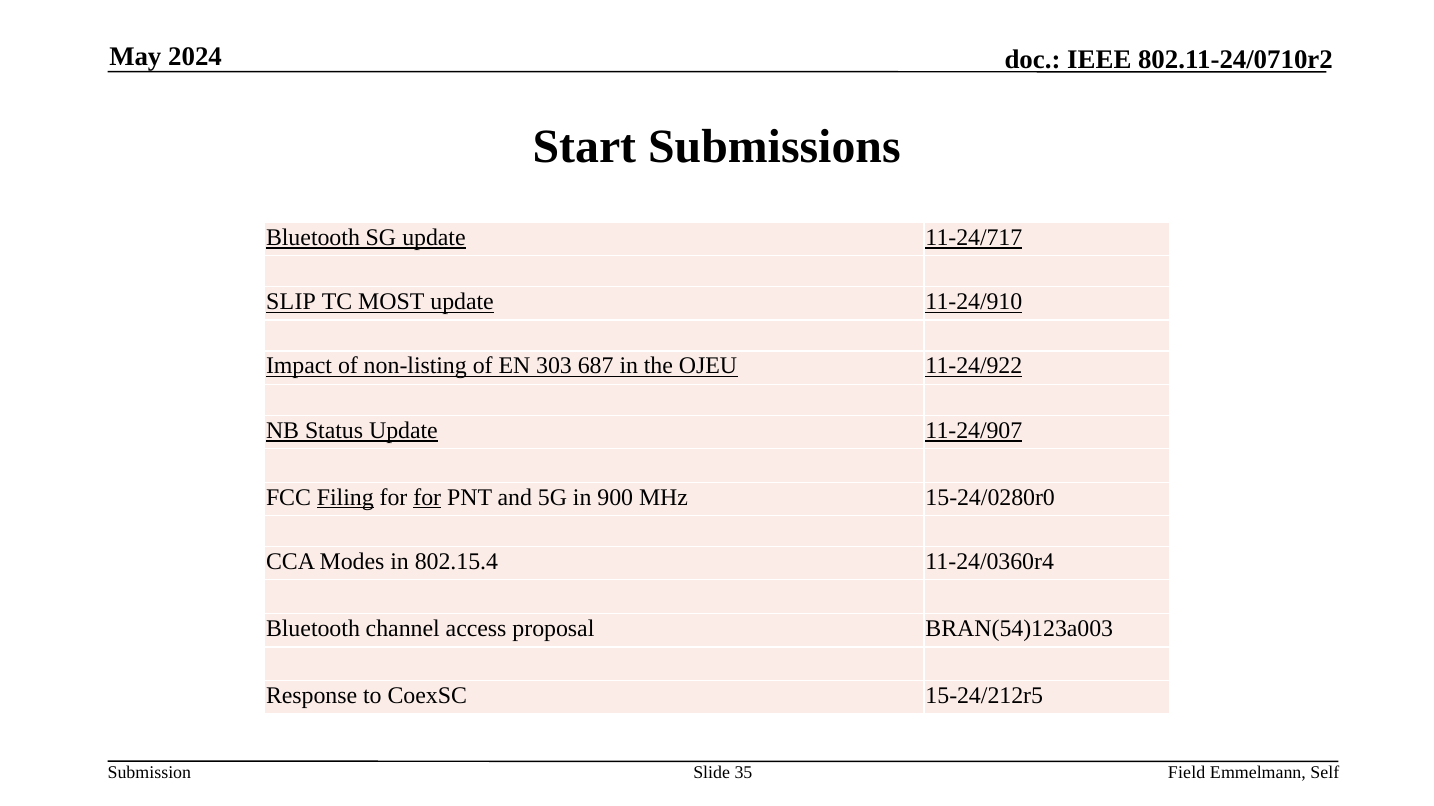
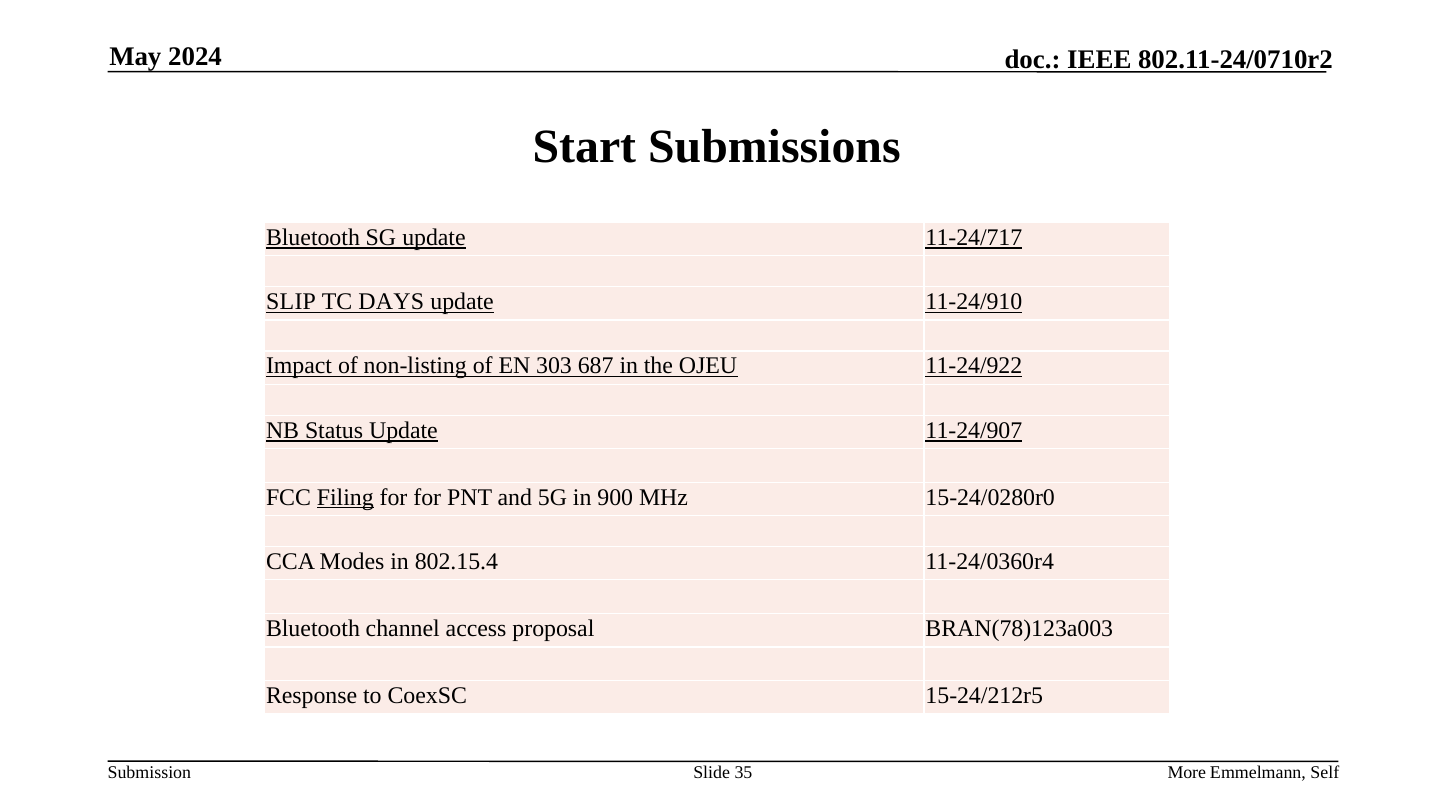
MOST: MOST -> DAYS
for at (427, 498) underline: present -> none
BRAN(54)123a003: BRAN(54)123a003 -> BRAN(78)123a003
Field: Field -> More
